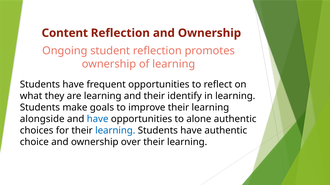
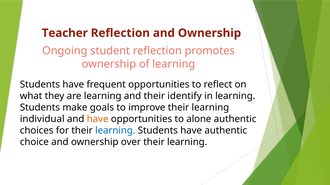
Content: Content -> Teacher
alongside: alongside -> individual
have at (98, 119) colour: blue -> orange
